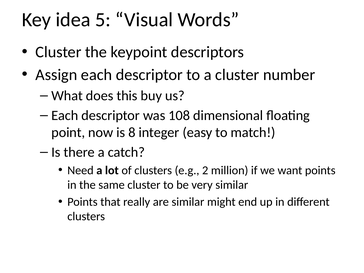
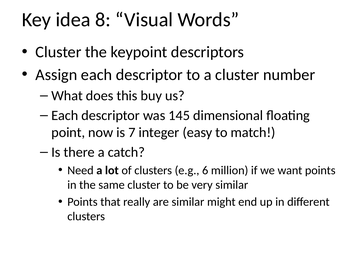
5: 5 -> 8
108: 108 -> 145
8: 8 -> 7
2: 2 -> 6
